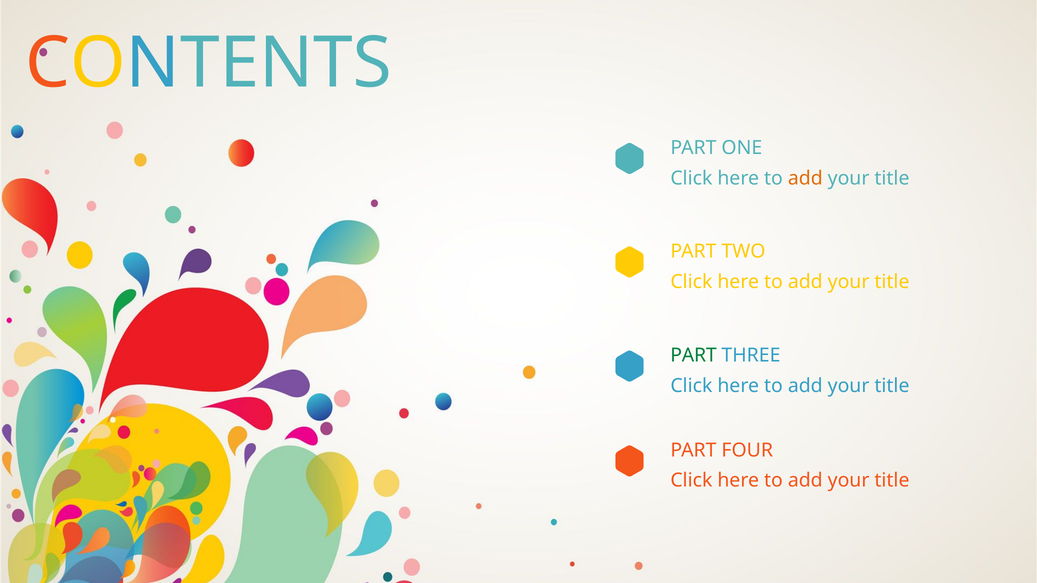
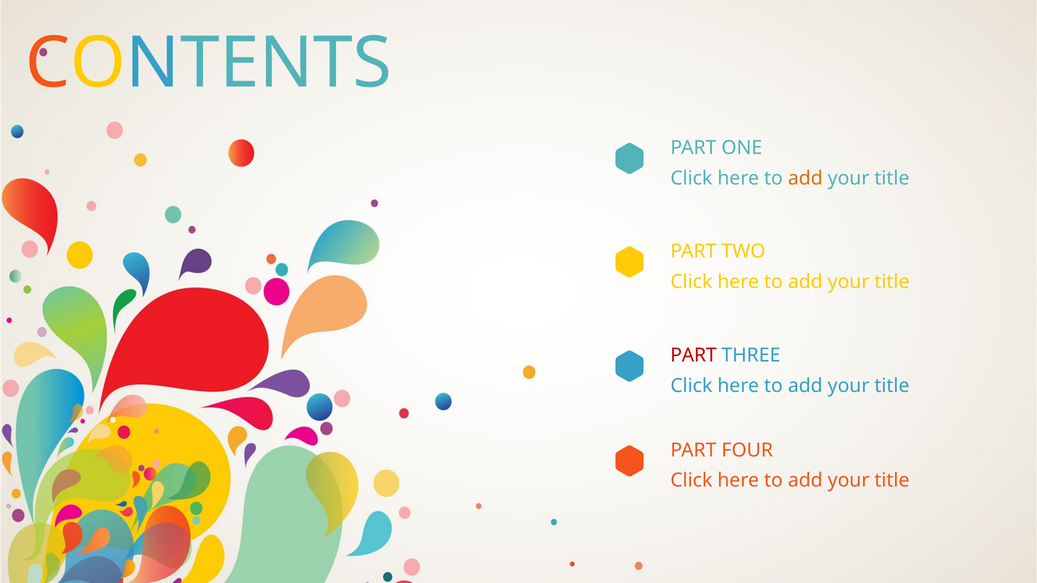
PART at (694, 356) colour: green -> red
